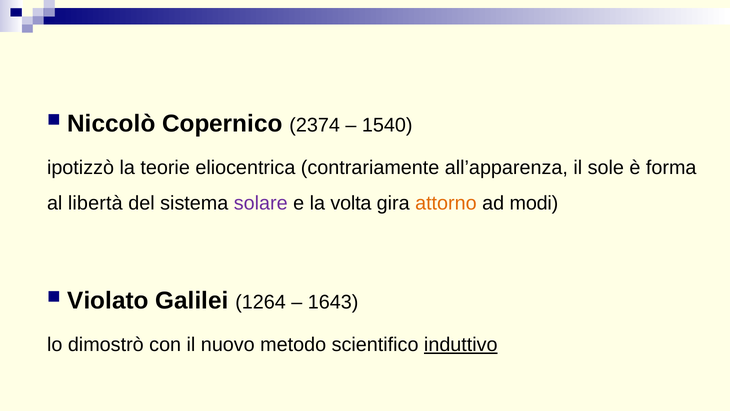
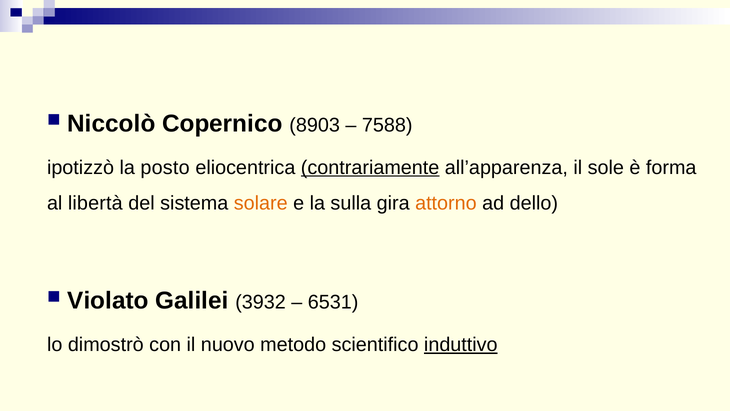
2374: 2374 -> 8903
1540: 1540 -> 7588
teorie: teorie -> posto
contrariamente underline: none -> present
solare colour: purple -> orange
volta: volta -> sulla
modi: modi -> dello
1264: 1264 -> 3932
1643: 1643 -> 6531
